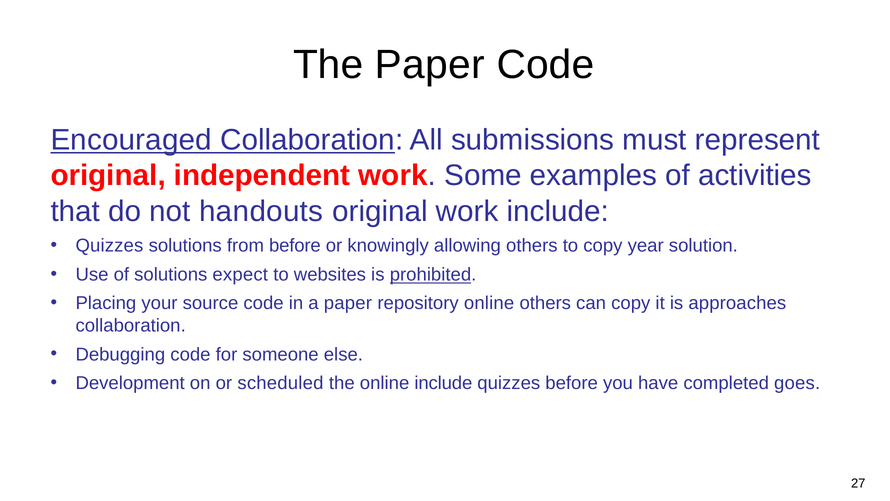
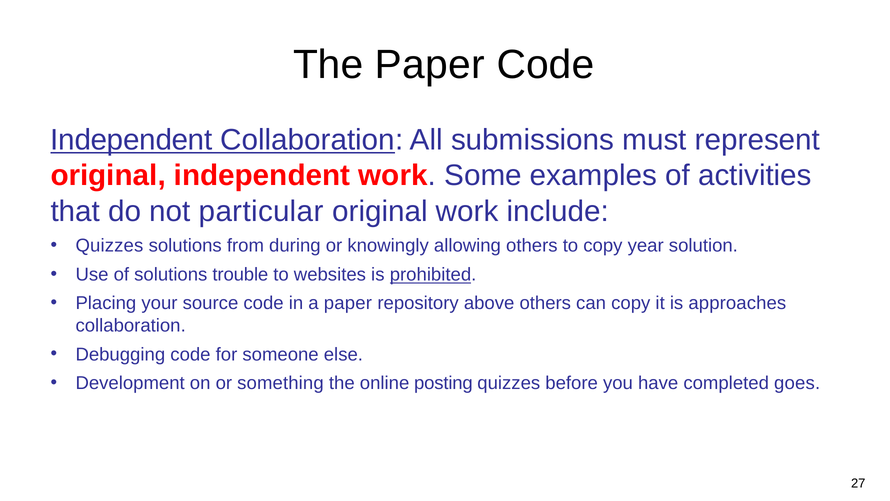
Encouraged at (131, 140): Encouraged -> Independent
handouts: handouts -> particular
from before: before -> during
expect: expect -> trouble
repository online: online -> above
scheduled: scheduled -> something
online include: include -> posting
